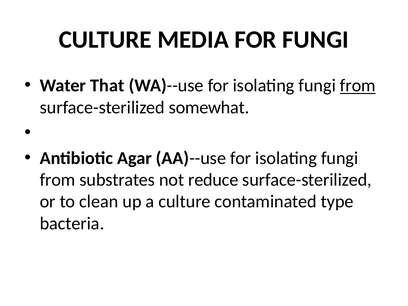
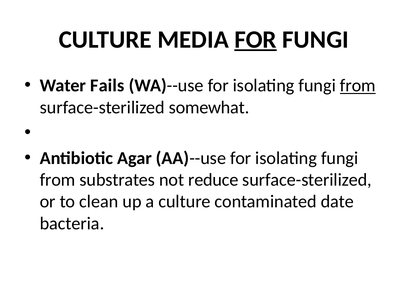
FOR at (256, 39) underline: none -> present
That: That -> Fails
type: type -> date
